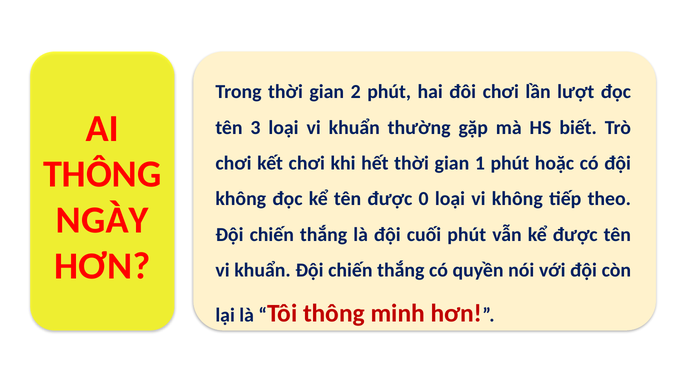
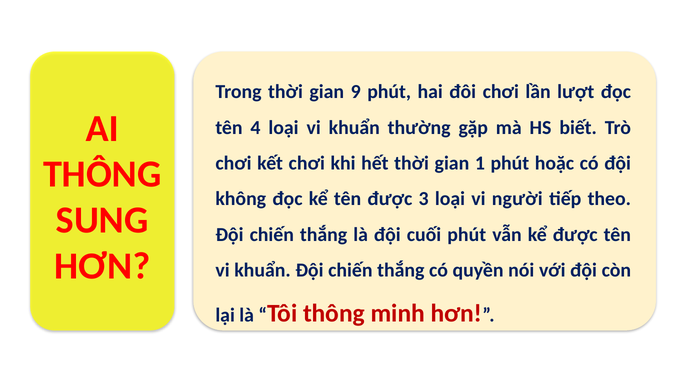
2: 2 -> 9
3: 3 -> 4
0: 0 -> 3
vi không: không -> người
NGÀY: NGÀY -> SUNG
